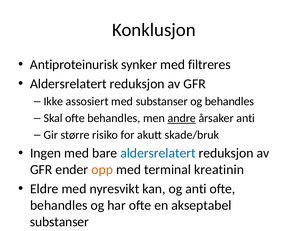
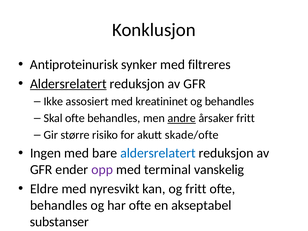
Aldersrelatert at (68, 84) underline: none -> present
med substanser: substanser -> kreatininet
årsaker anti: anti -> fritt
skade/bruk: skade/bruk -> skade/ofte
opp colour: orange -> purple
kreatinin: kreatinin -> vanskelig
og anti: anti -> fritt
